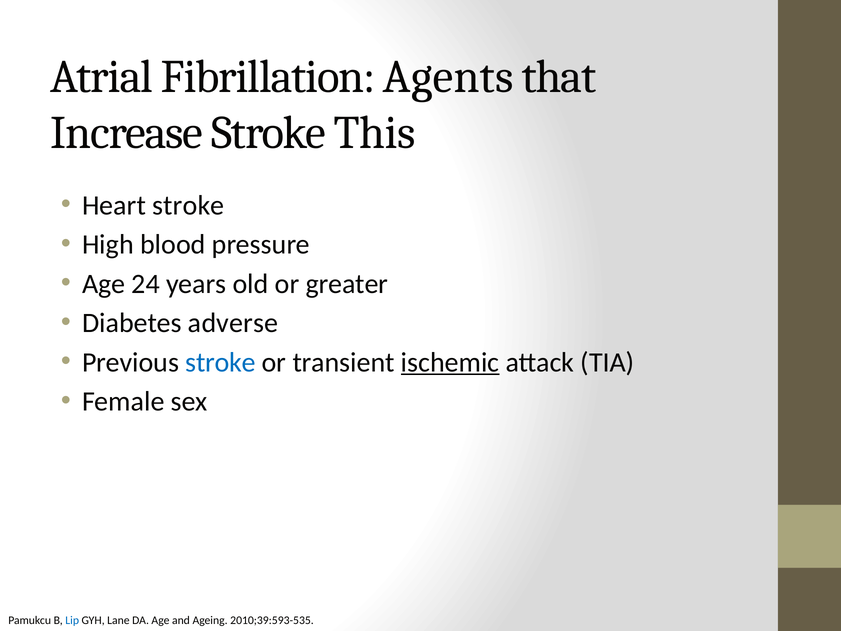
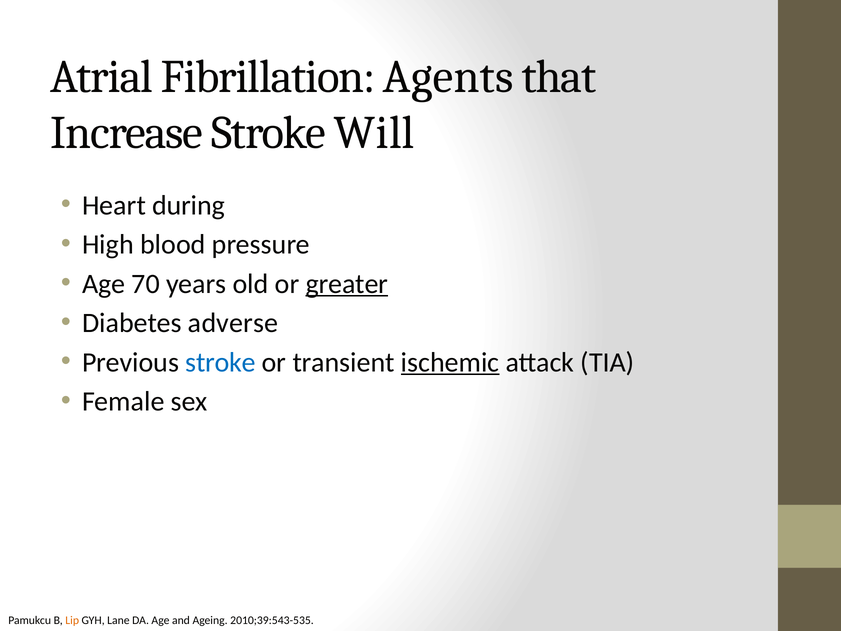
This: This -> Will
Heart stroke: stroke -> during
24: 24 -> 70
greater underline: none -> present
Lip colour: blue -> orange
2010;39:593-535: 2010;39:593-535 -> 2010;39:543-535
